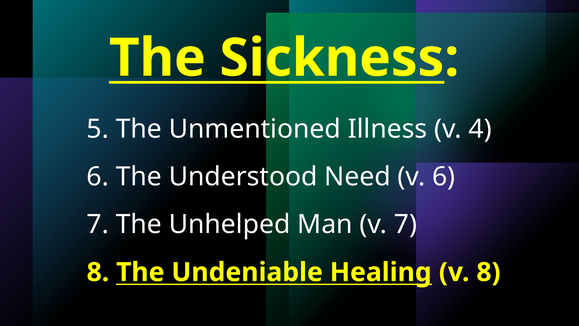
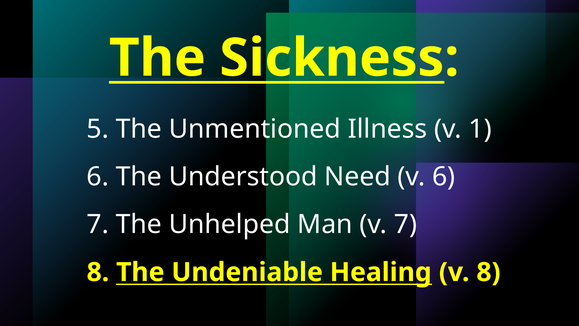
4: 4 -> 1
